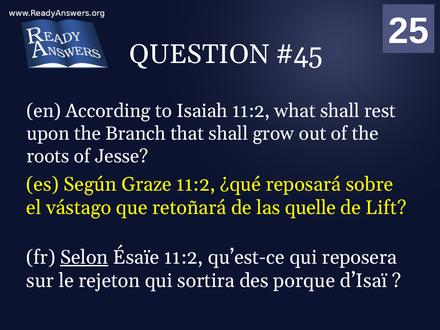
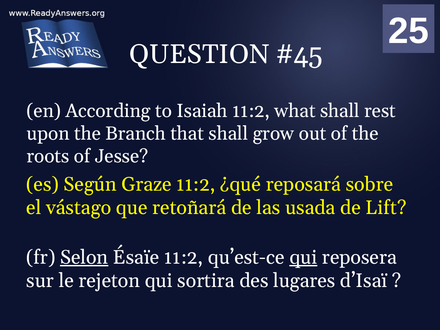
quelle: quelle -> usada
qui at (303, 257) underline: none -> present
porque: porque -> lugares
